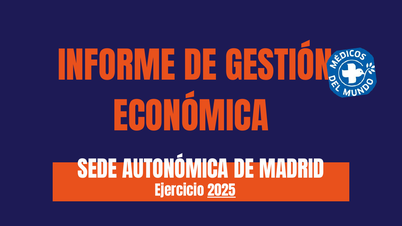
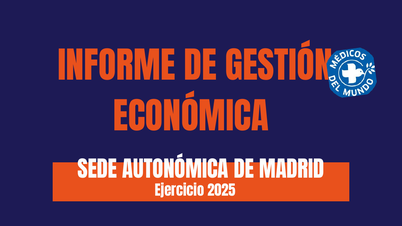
2025 underline: present -> none
